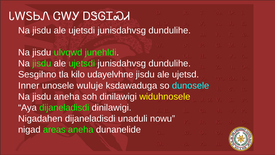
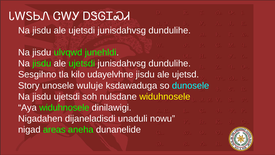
Inner: Inner -> Story
jisdu aneha: aneha -> ujetsdi
soh dinilawigi: dinilawigi -> nulsdane
Aya dijaneladisdi: dijaneladisdi -> widuhnosele
